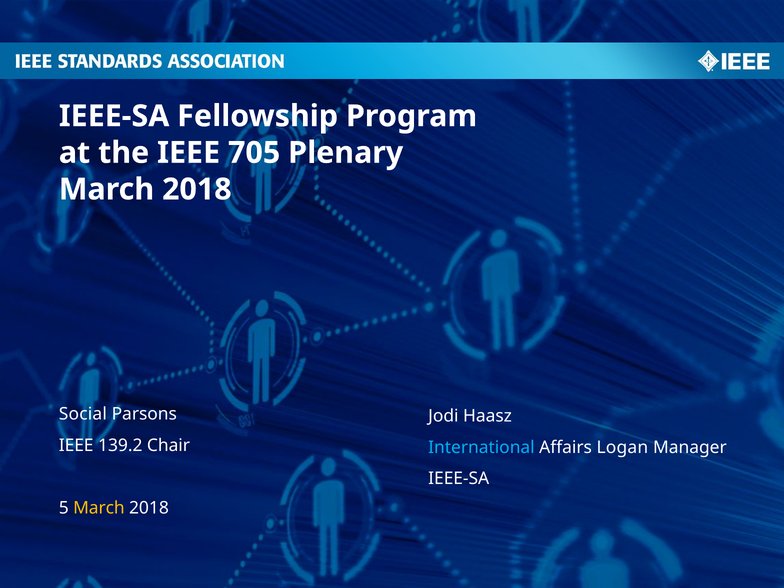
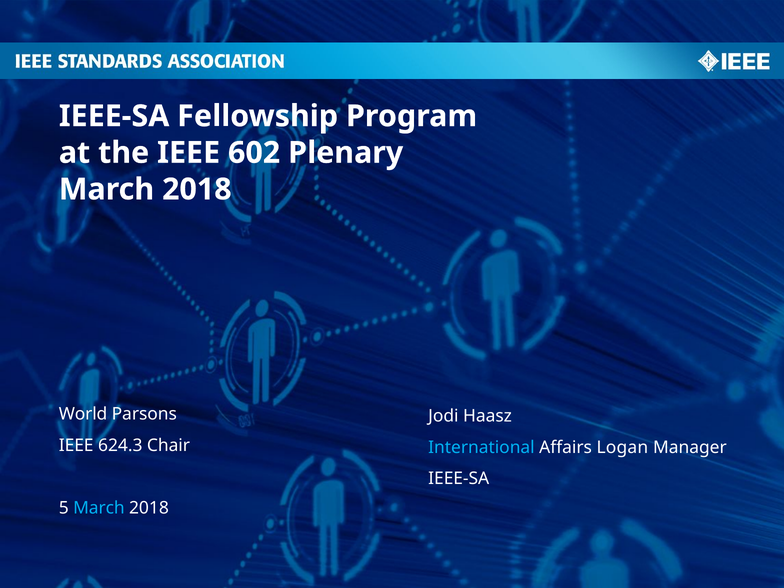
705: 705 -> 602
Social: Social -> World
139.2: 139.2 -> 624.3
March at (99, 508) colour: yellow -> light blue
